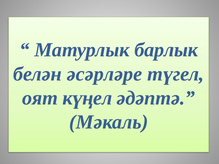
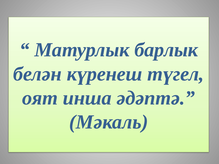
әсәрләре: әсәрләре -> күренеш
күңел: күңел -> инша
